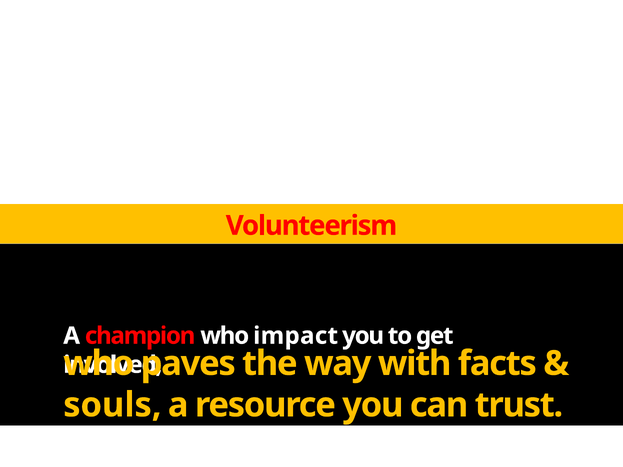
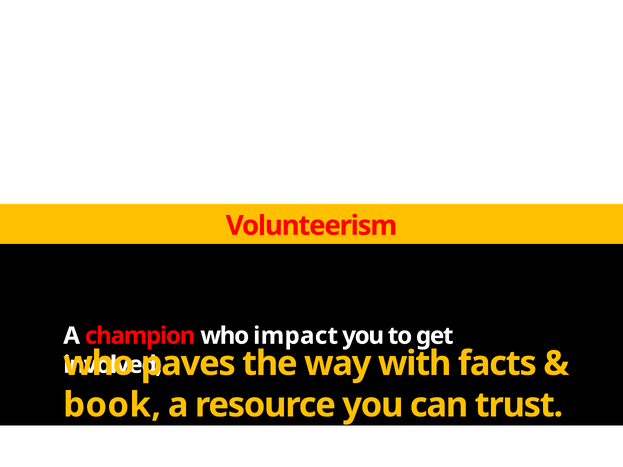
souls: souls -> book
